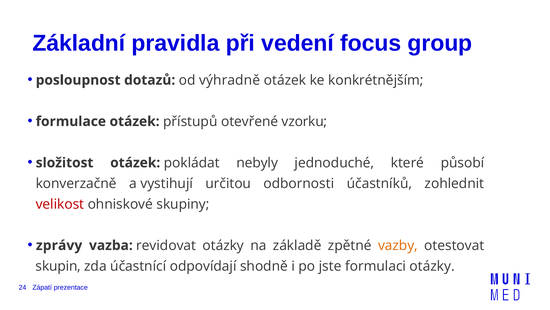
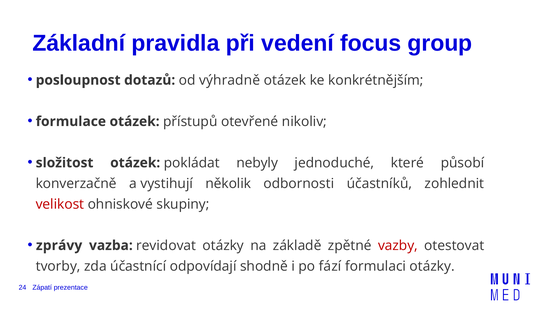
vzorku: vzorku -> nikoliv
určitou: určitou -> několik
vazby colour: orange -> red
skupin: skupin -> tvorby
jste: jste -> fází
